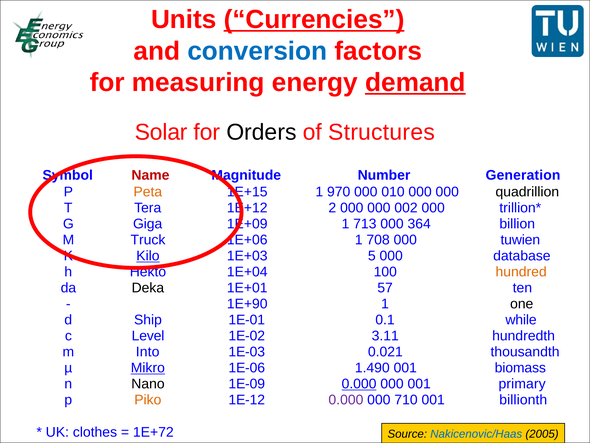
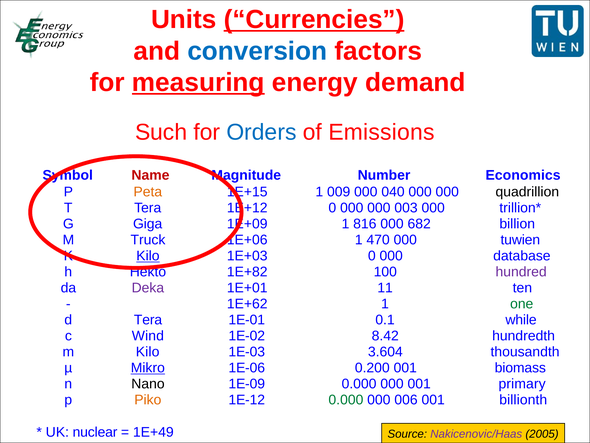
measuring underline: none -> present
demand underline: present -> none
Solar: Solar -> Such
Orders colour: black -> blue
Structures: Structures -> Emissions
Generation: Generation -> Economics
970: 970 -> 009
010: 010 -> 040
2 at (332, 208): 2 -> 0
002: 002 -> 003
713: 713 -> 816
364: 364 -> 682
708: 708 -> 470
1E+03 5: 5 -> 0
1E+04: 1E+04 -> 1E+82
hundred colour: orange -> purple
Deka colour: black -> purple
57: 57 -> 11
1E+90: 1E+90 -> 1E+62
one colour: black -> green
d Ship: Ship -> Tera
Level: Level -> Wind
3.11: 3.11 -> 8.42
m Into: Into -> Kilo
0.021: 0.021 -> 3.604
1.490: 1.490 -> 0.200
0.000 at (359, 384) underline: present -> none
0.000 at (346, 400) colour: purple -> green
710: 710 -> 006
clothes: clothes -> nuclear
1E+72: 1E+72 -> 1E+49
Nakicenovic/Haas colour: blue -> purple
